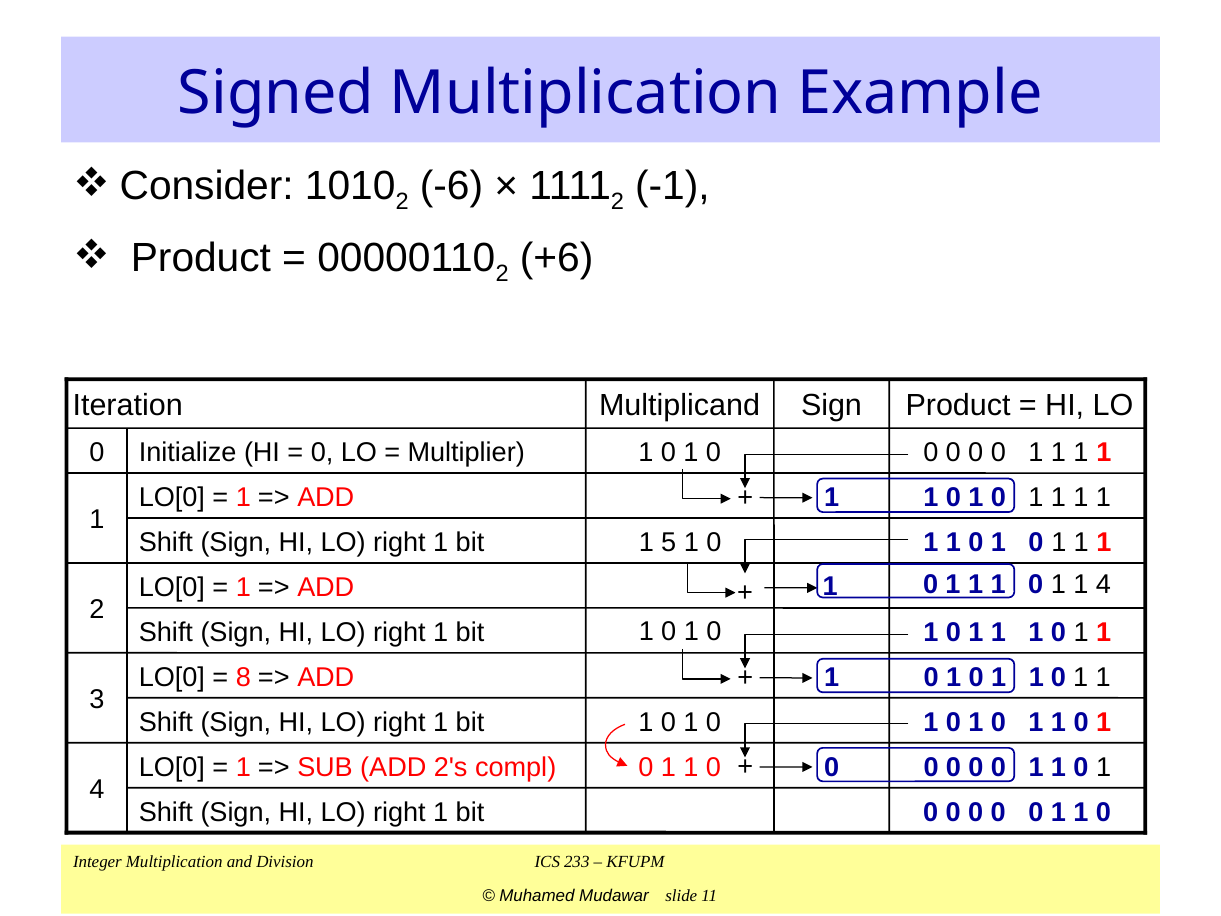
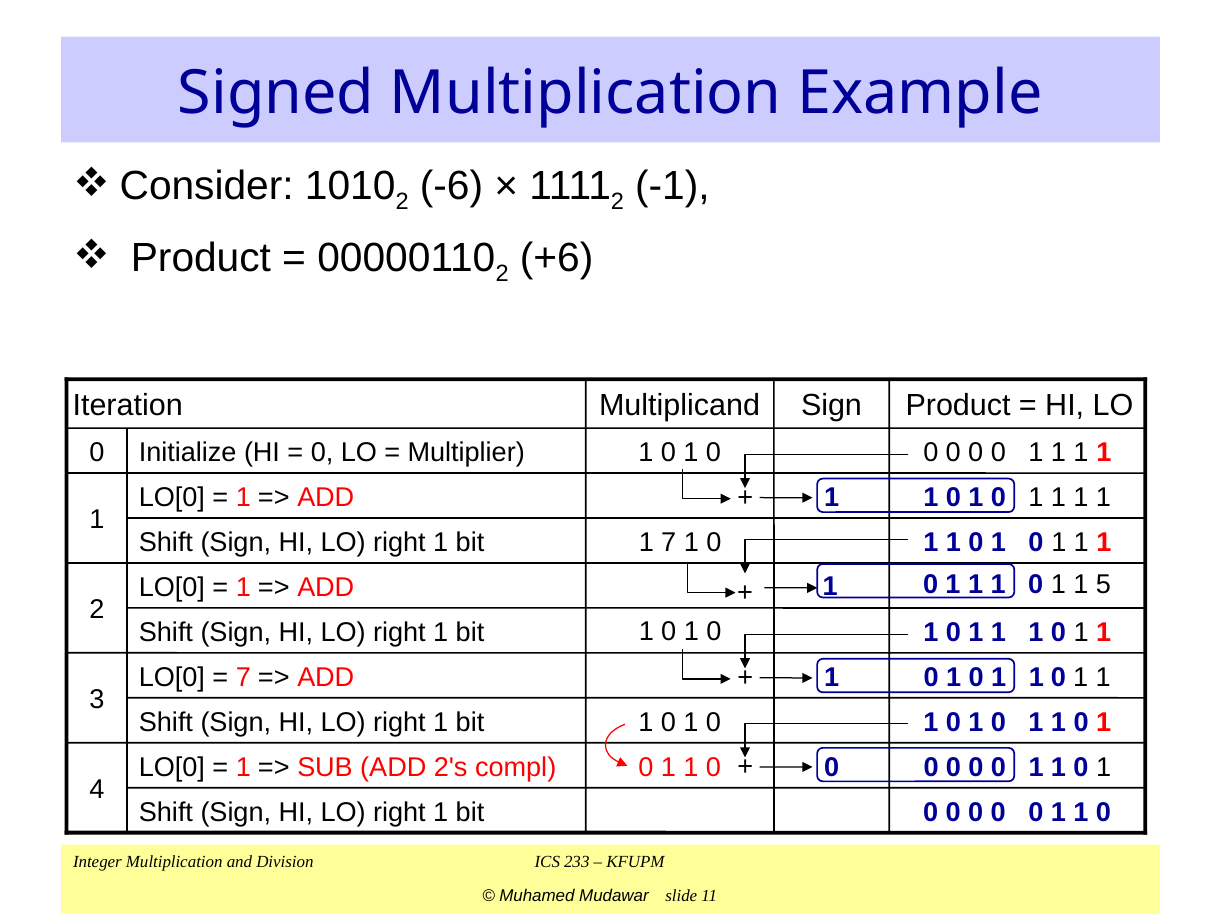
1 5: 5 -> 7
1 4: 4 -> 5
8 at (243, 677): 8 -> 7
